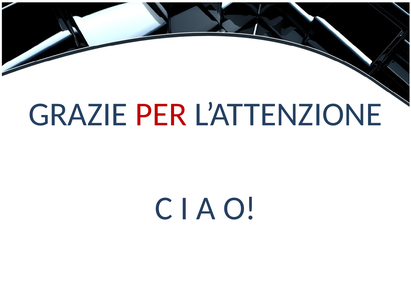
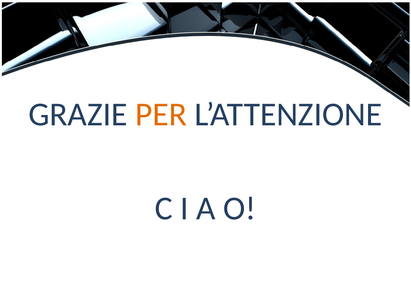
PER colour: red -> orange
